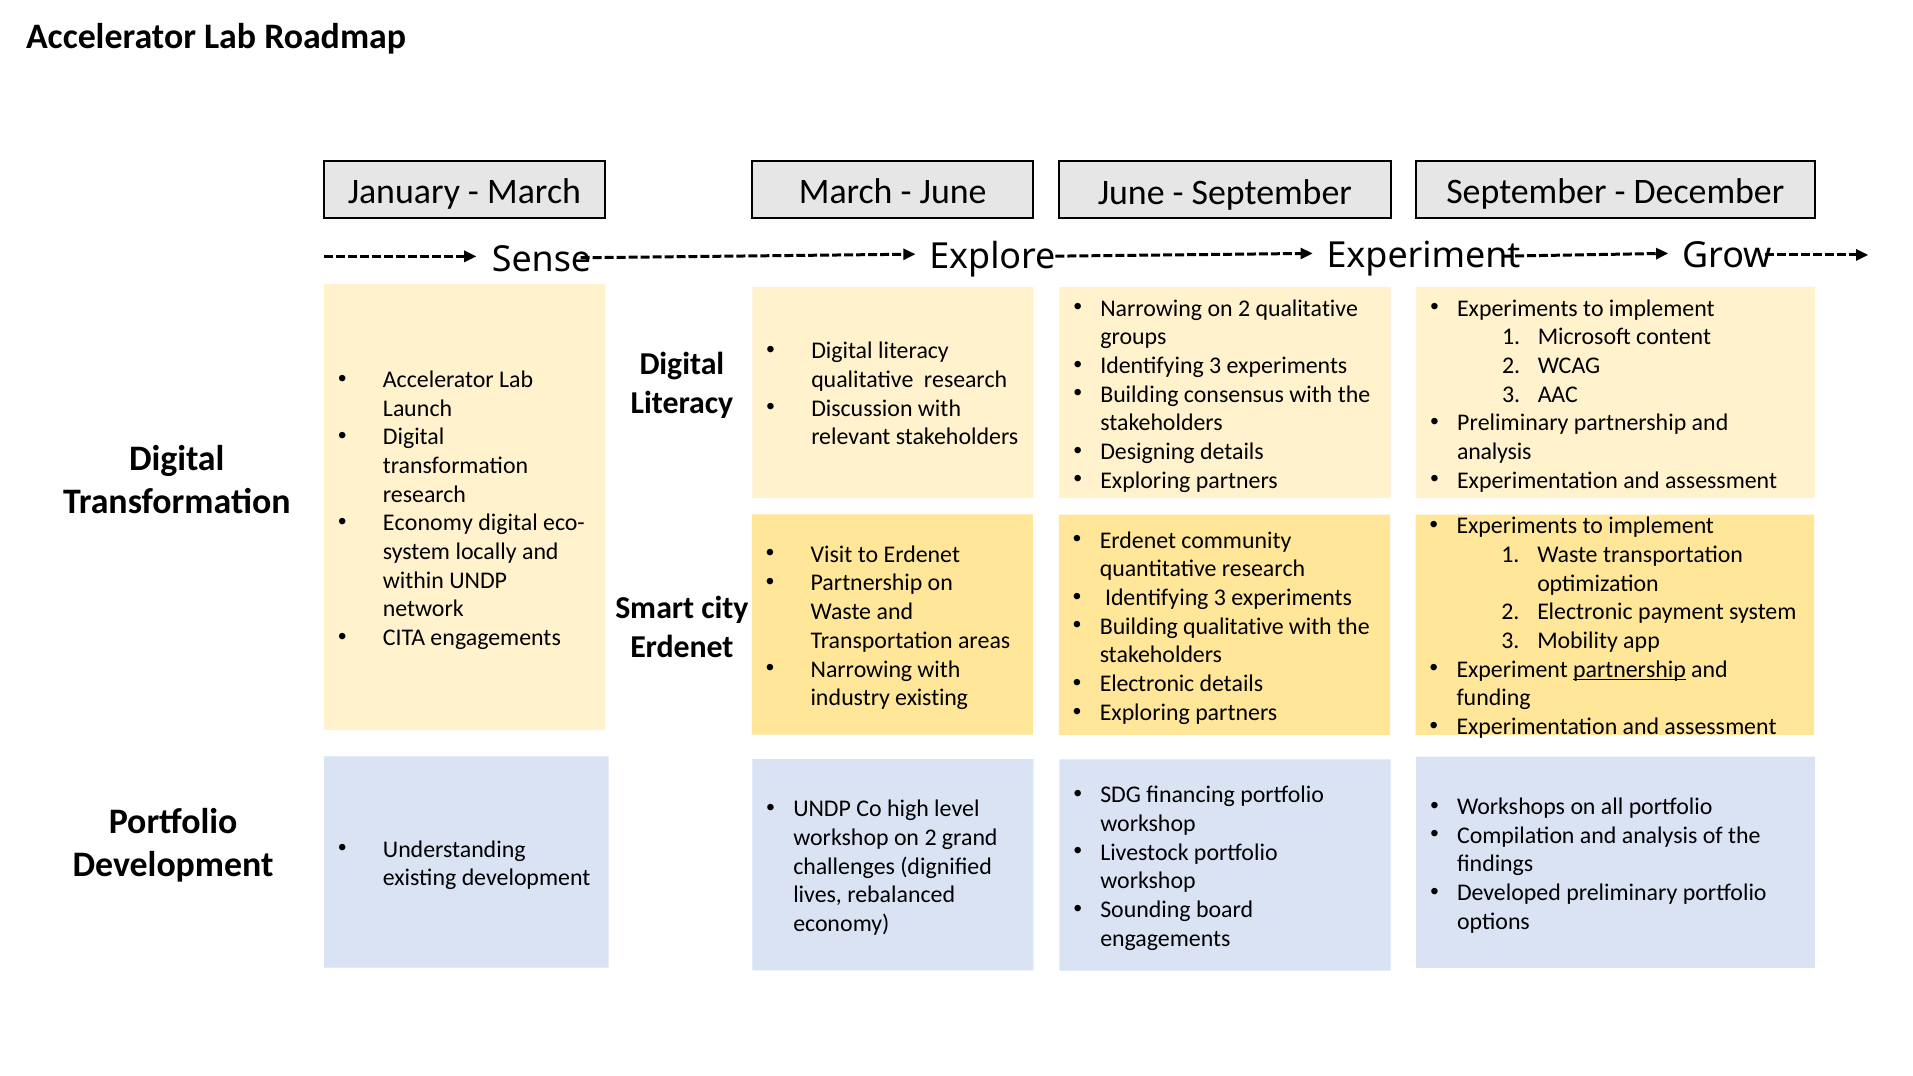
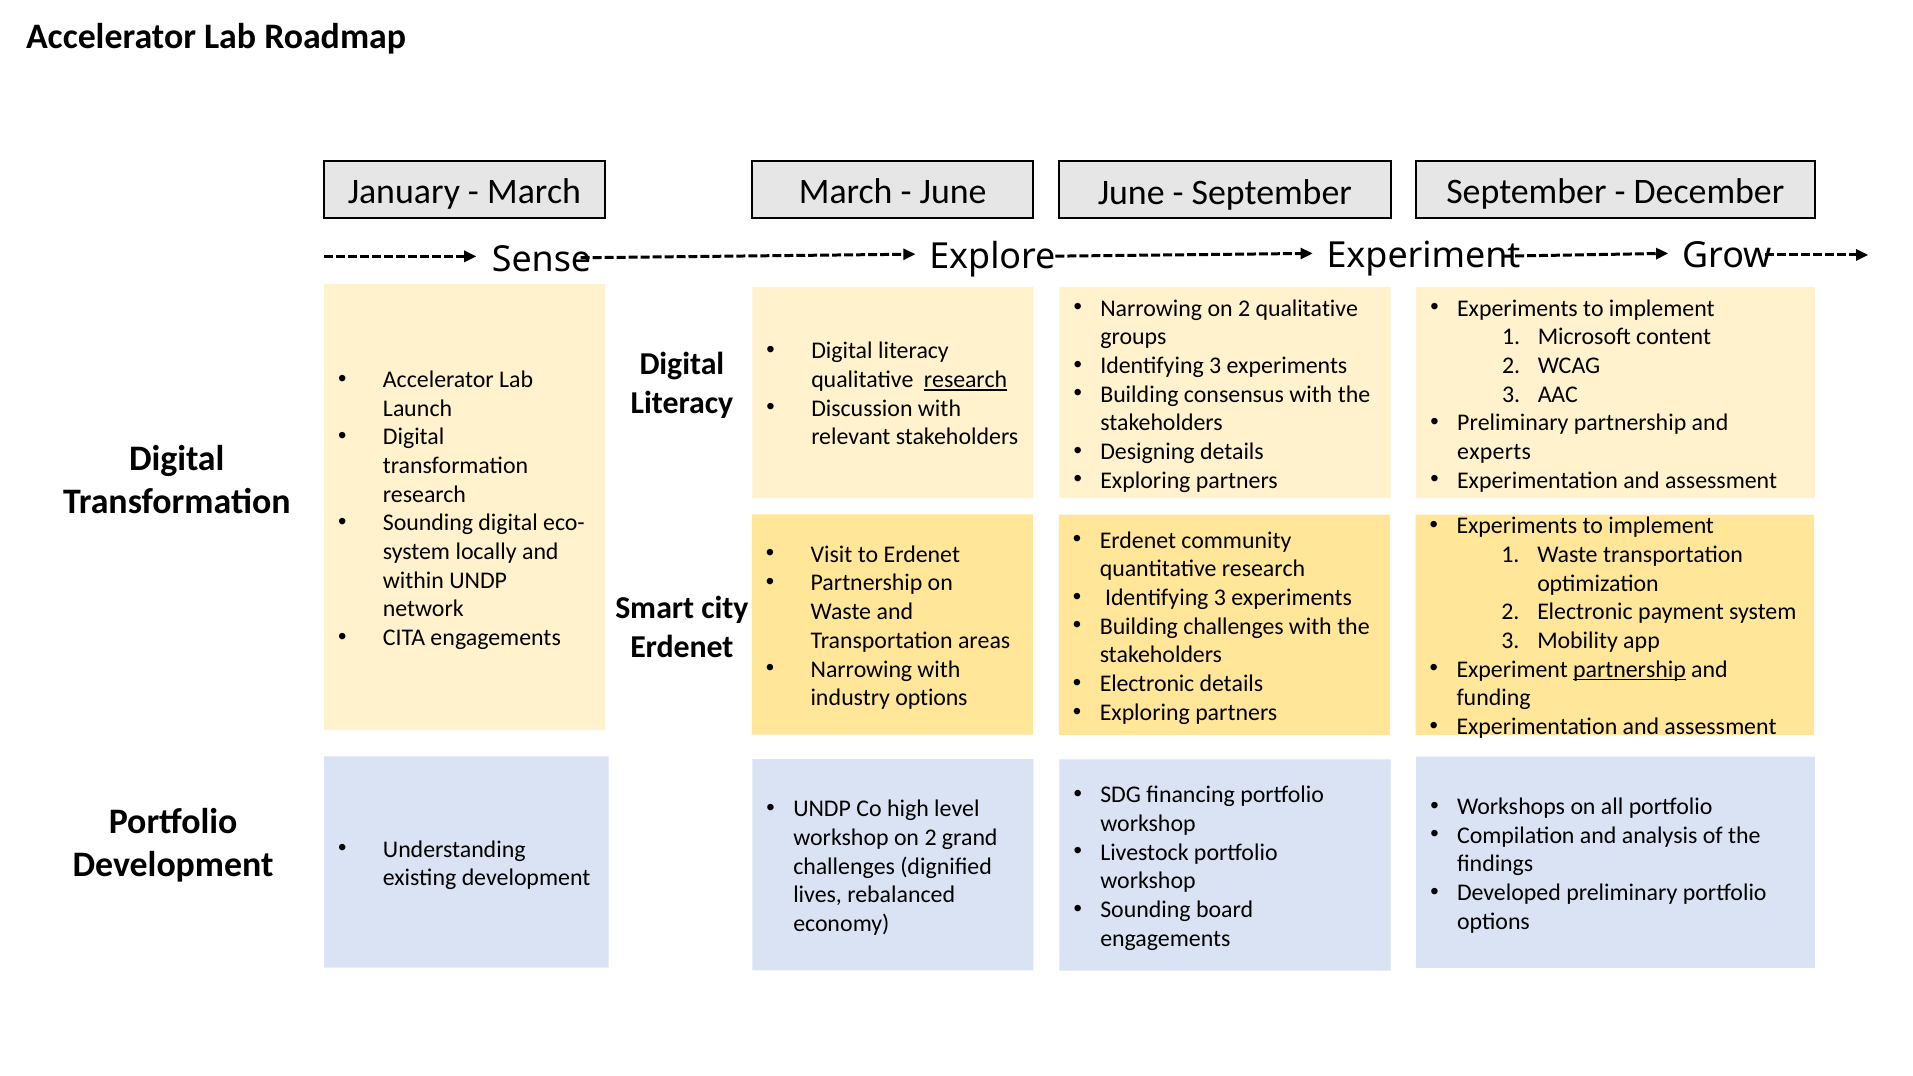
research at (966, 380) underline: none -> present
analysis at (1494, 452): analysis -> experts
Economy at (428, 523): Economy -> Sounding
Building qualitative: qualitative -> challenges
industry existing: existing -> options
